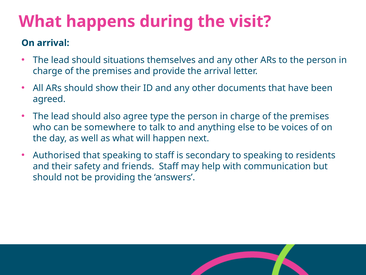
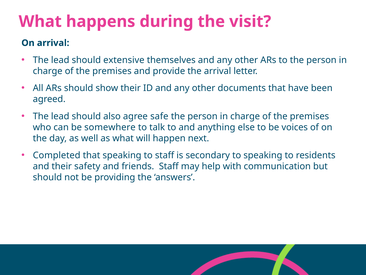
situations: situations -> extensive
type: type -> safe
Authorised: Authorised -> Completed
